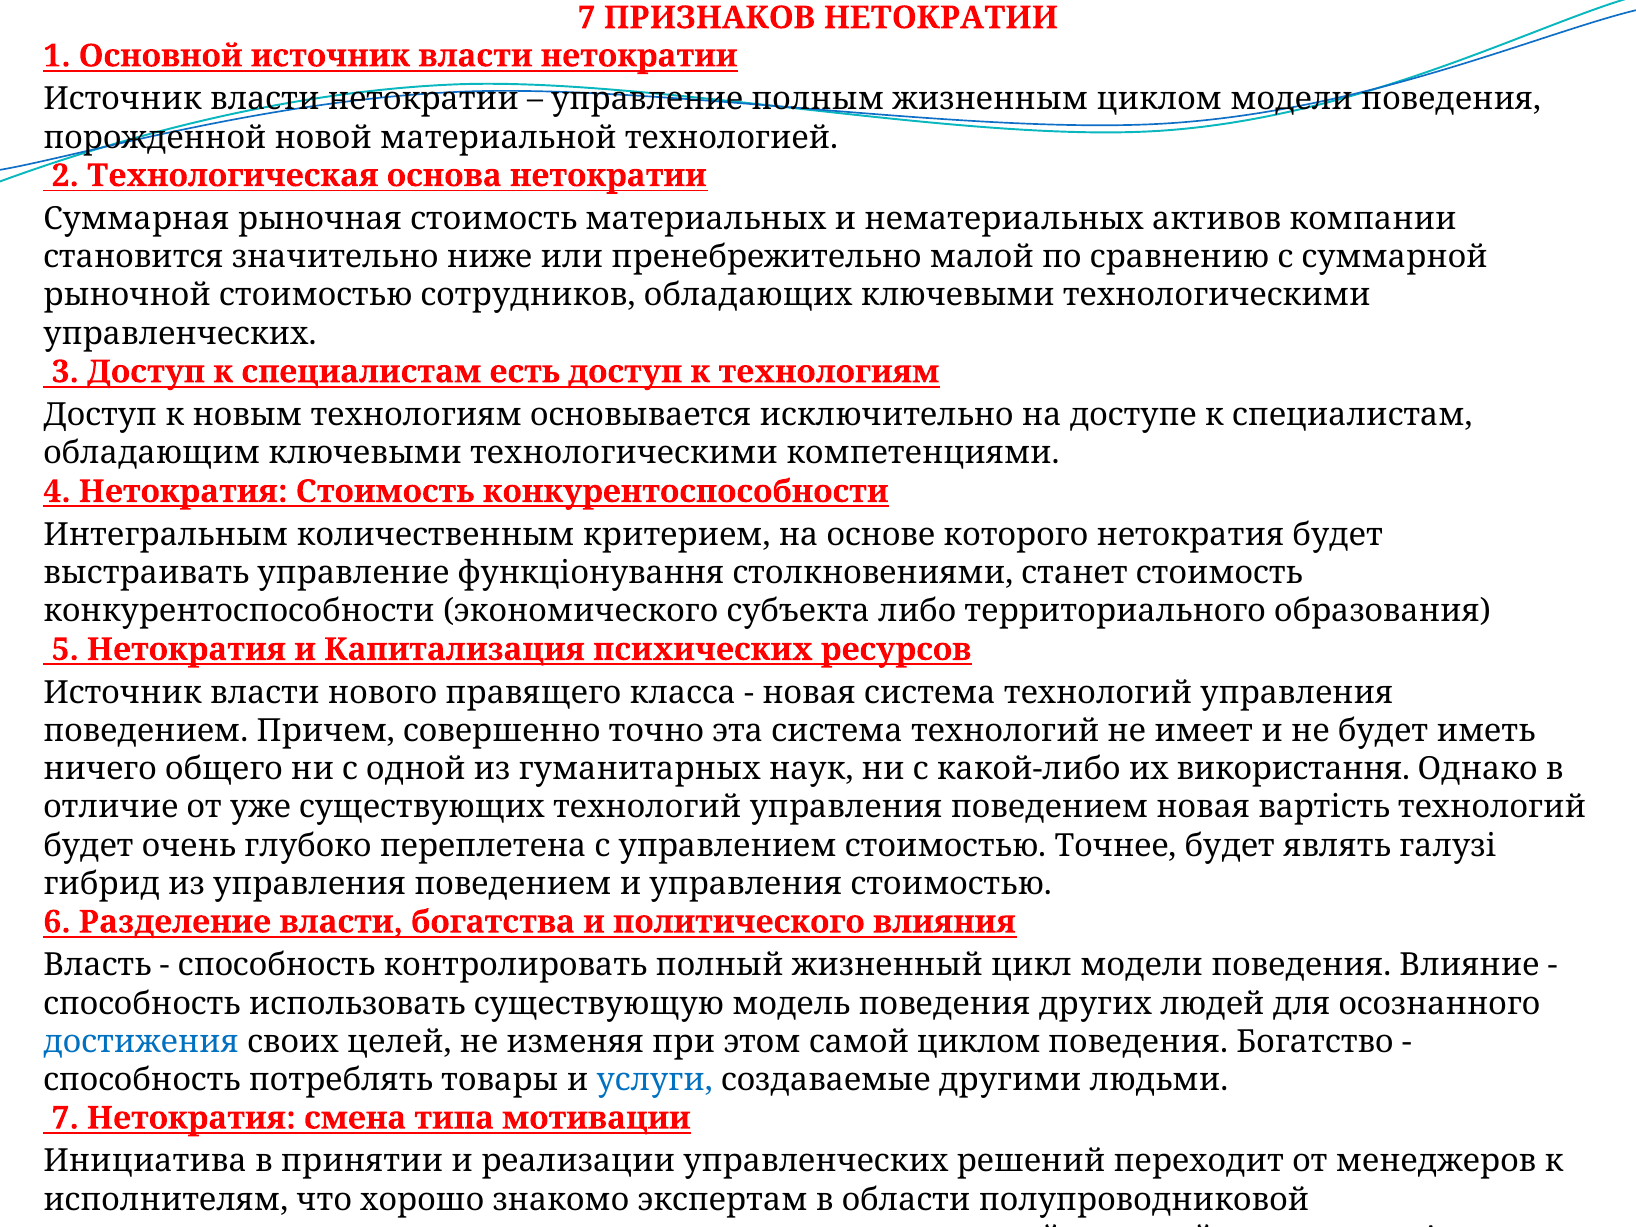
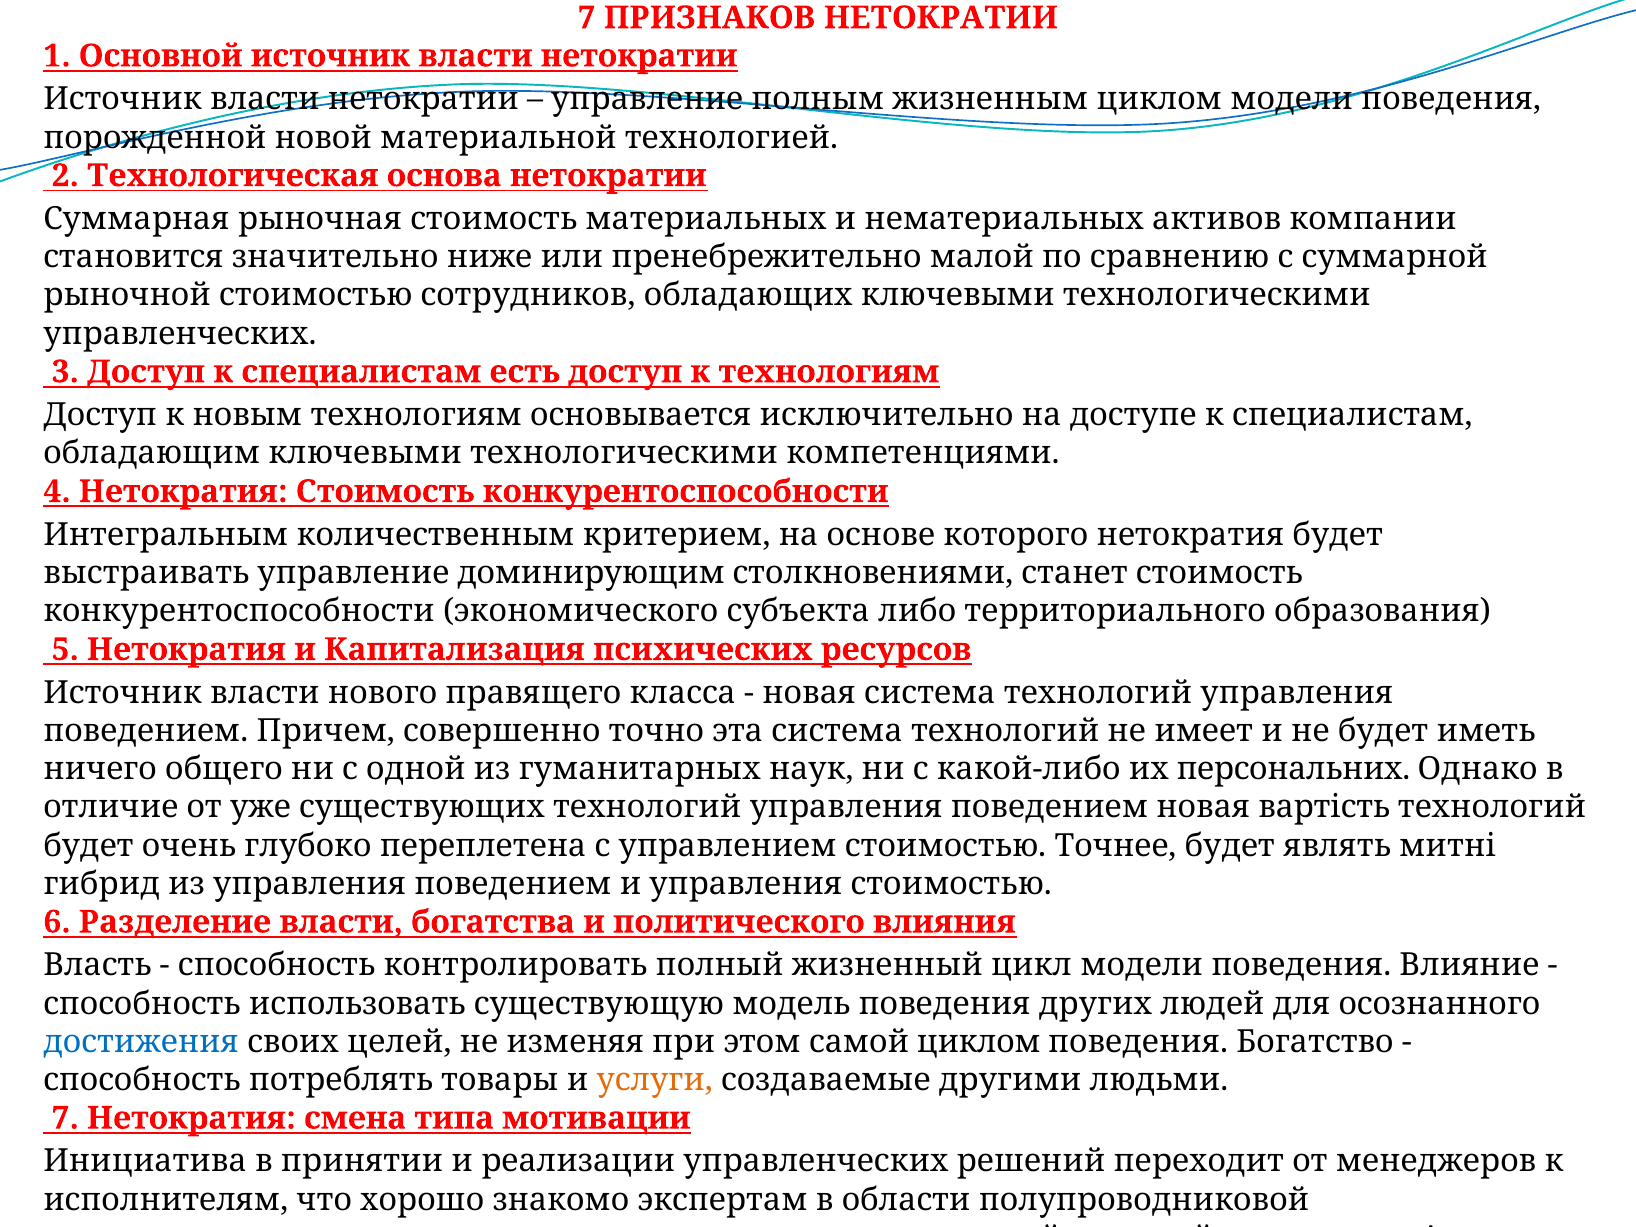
управление функціонування: функціонування -> доминирующим
використання: використання -> персональних
галузі: галузі -> митні
услуги colour: blue -> orange
